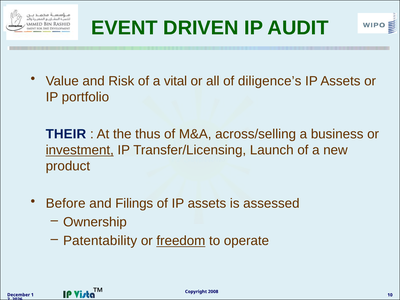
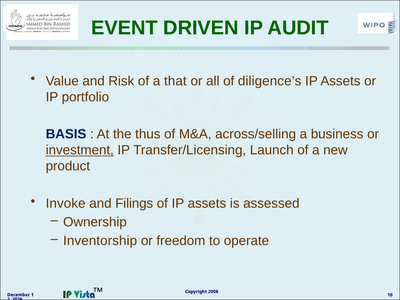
vital: vital -> that
THEIR: THEIR -> BASIS
Before: Before -> Invoke
Patentability: Patentability -> Inventorship
freedom underline: present -> none
